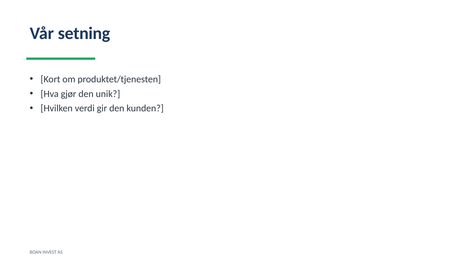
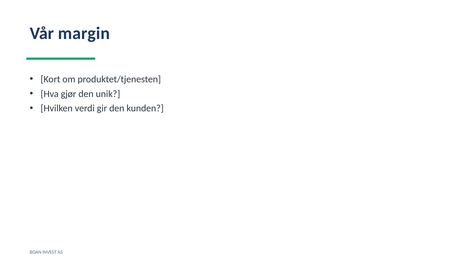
setning: setning -> margin
